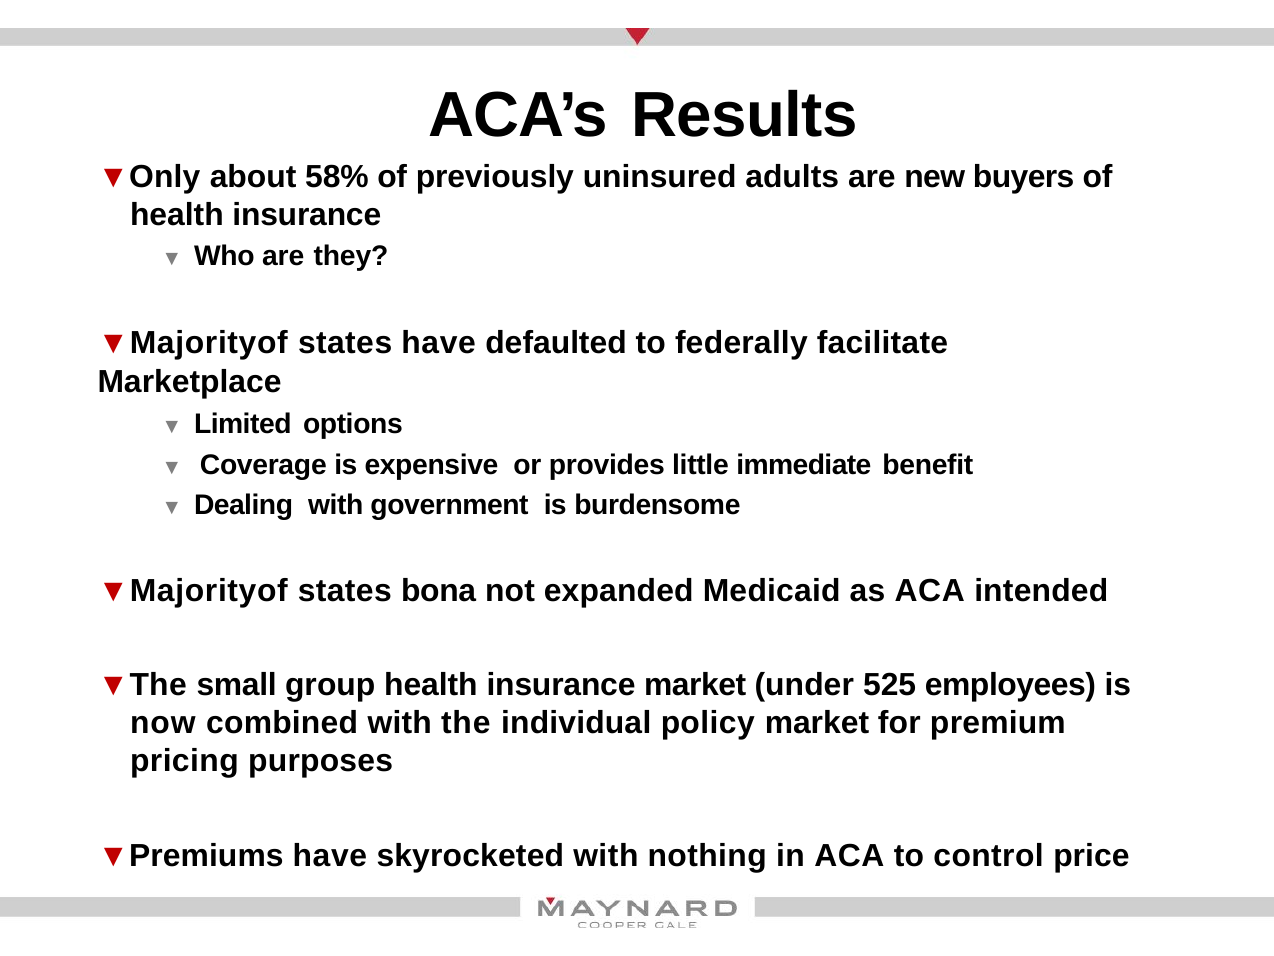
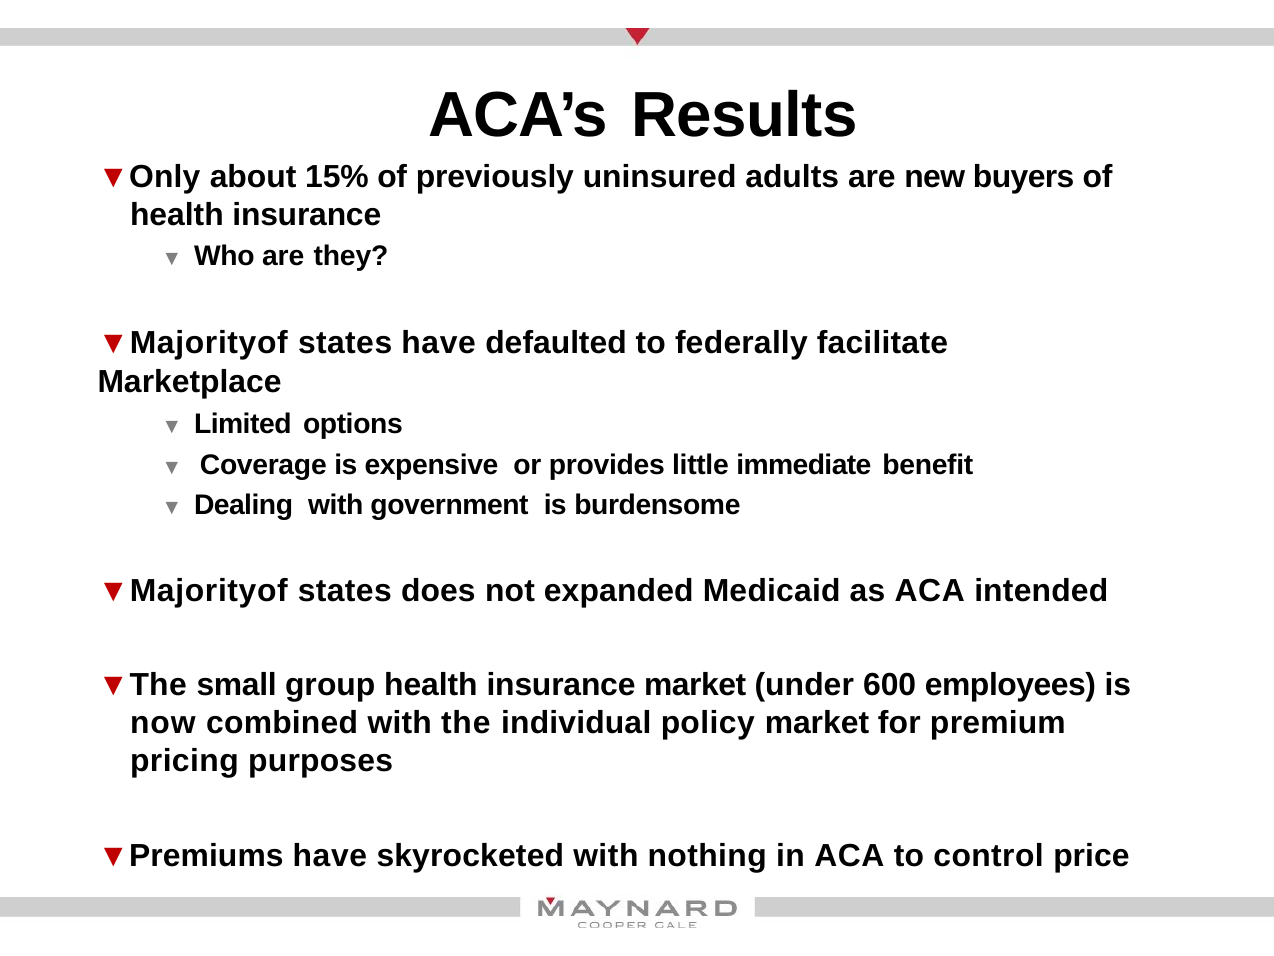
58%: 58% -> 15%
bona: bona -> does
525: 525 -> 600
